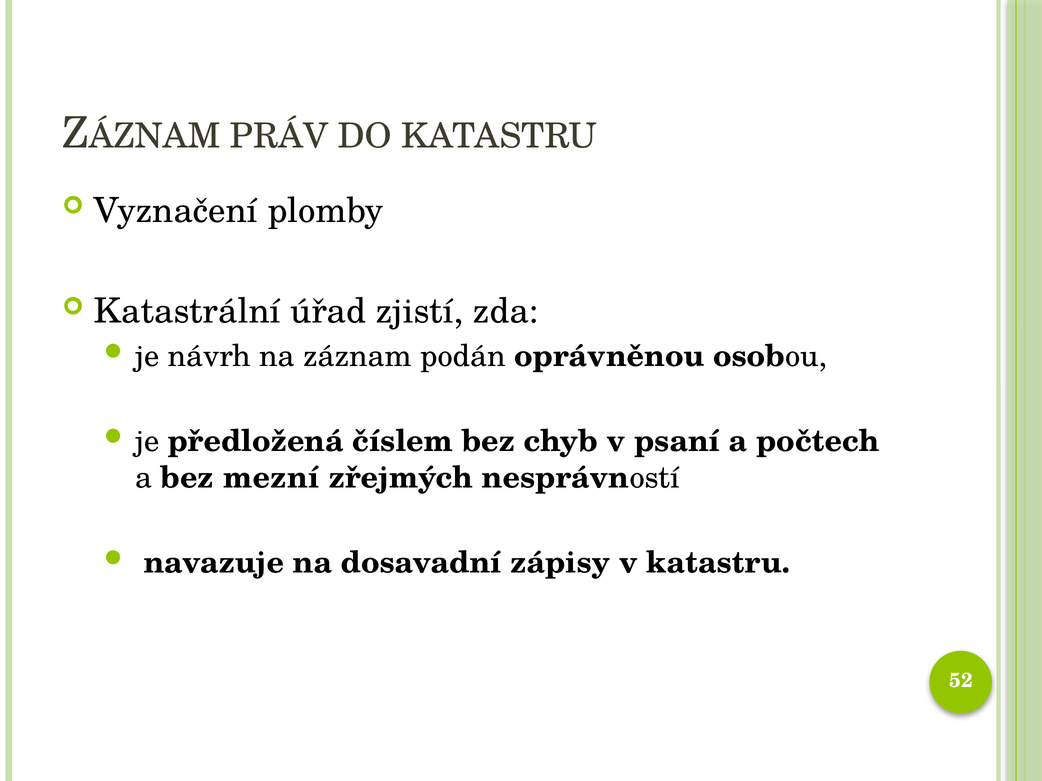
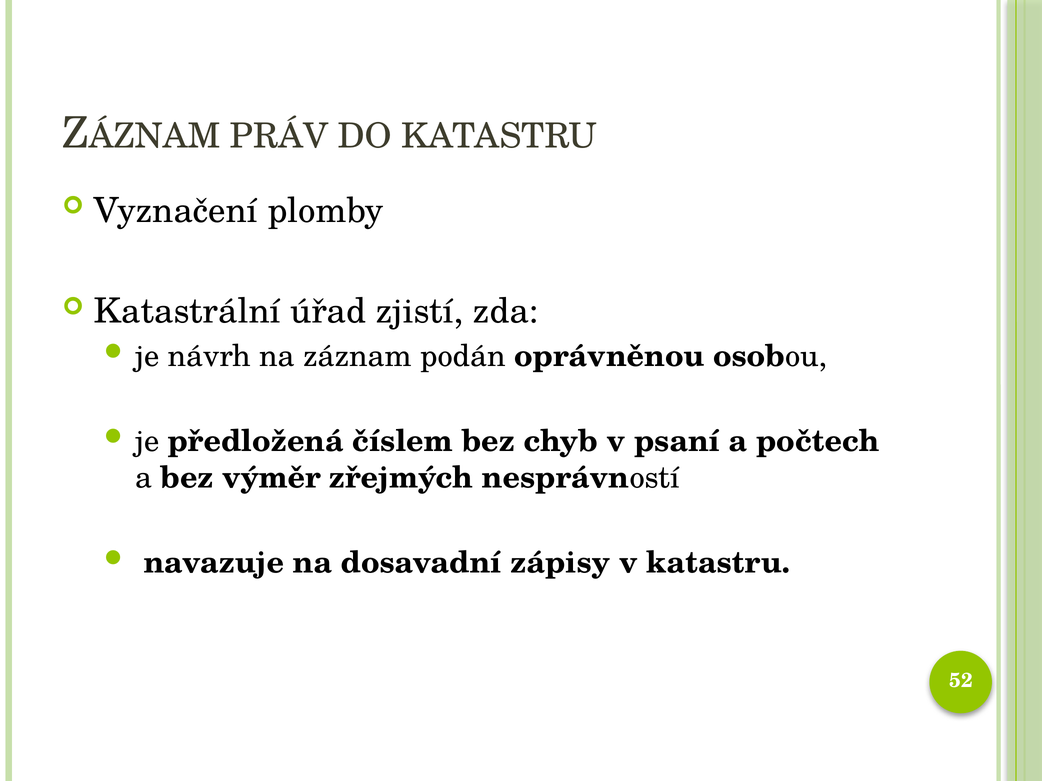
mezní: mezní -> výměr
